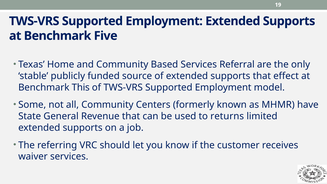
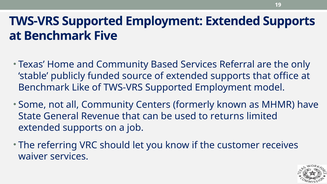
effect: effect -> office
This: This -> Like
